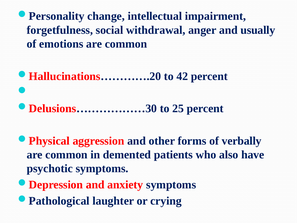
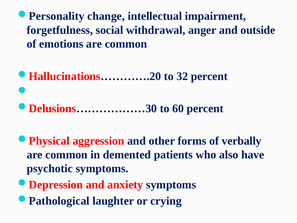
usually: usually -> outside
42: 42 -> 32
25: 25 -> 60
